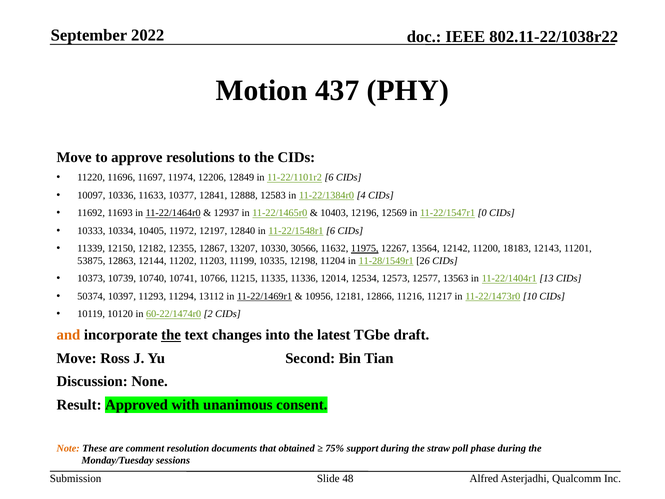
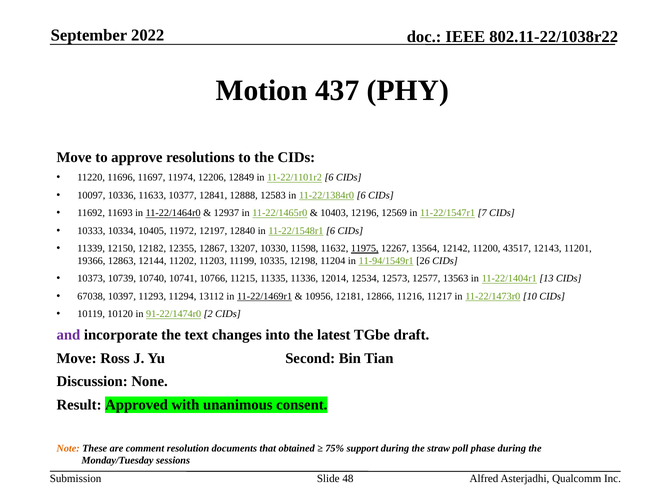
11-22/1384r0 4: 4 -> 6
0: 0 -> 7
30566: 30566 -> 11598
18183: 18183 -> 43517
53875: 53875 -> 19366
11-28/1549r1: 11-28/1549r1 -> 11-94/1549r1
50374: 50374 -> 67038
60-22/1474r0: 60-22/1474r0 -> 91-22/1474r0
and colour: orange -> purple
the at (171, 335) underline: present -> none
